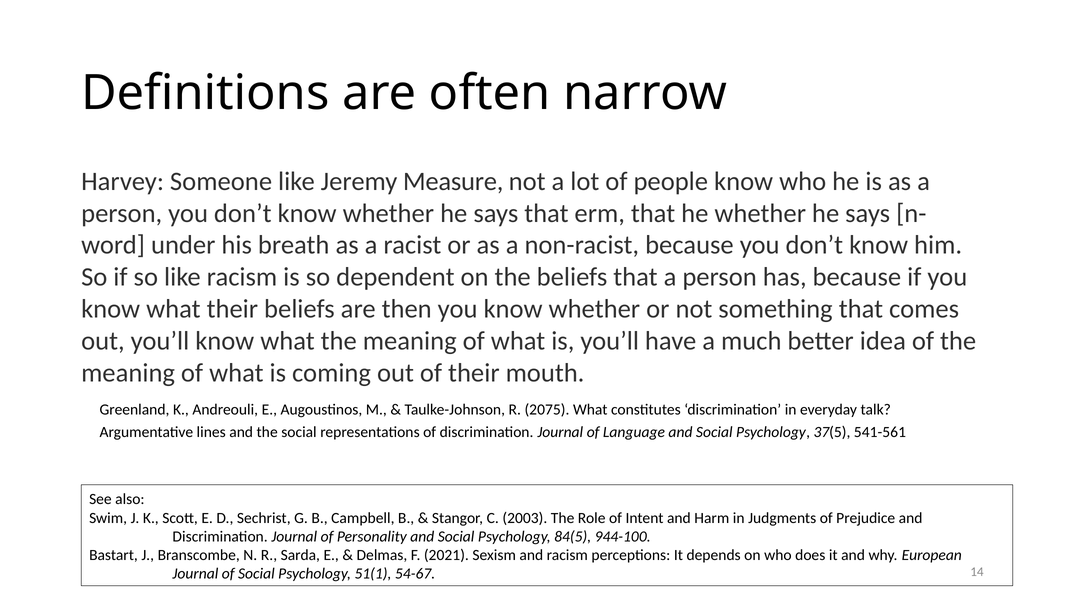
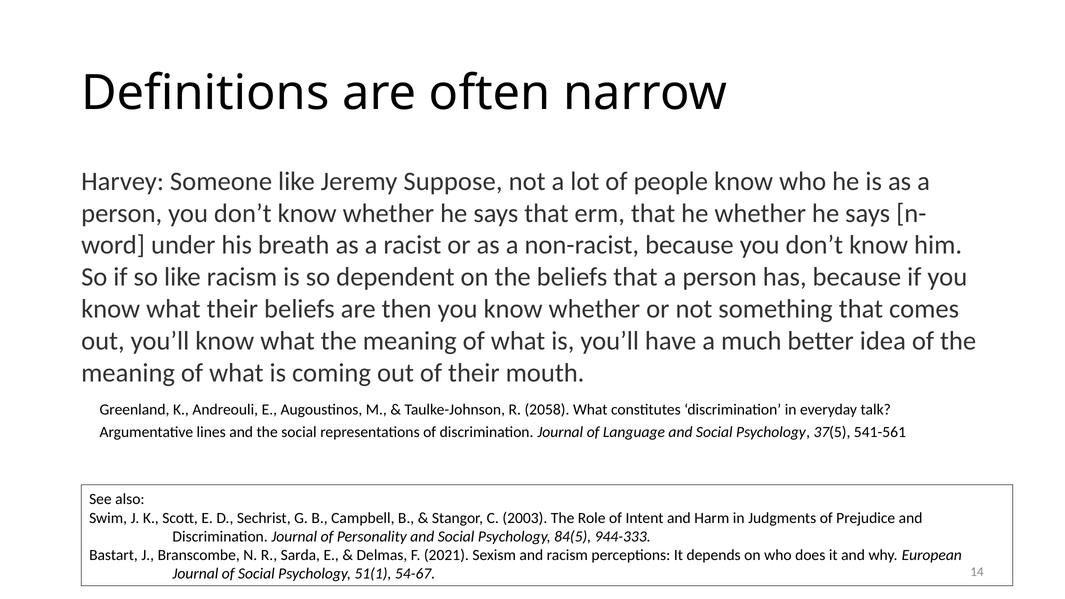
Measure: Measure -> Suppose
2075: 2075 -> 2058
944-100: 944-100 -> 944-333
